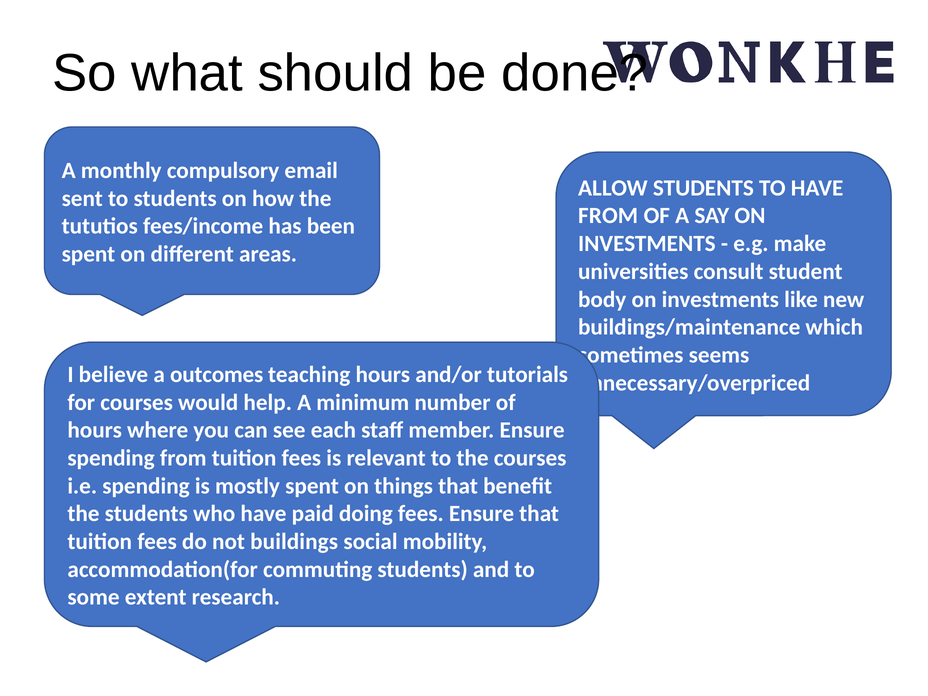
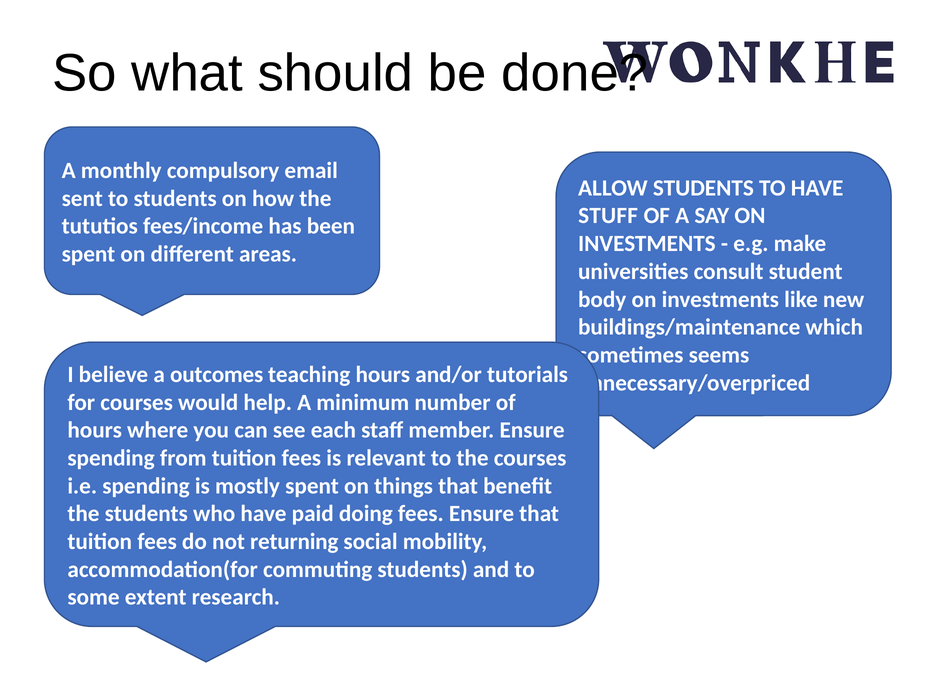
FROM at (608, 216): FROM -> STUFF
buildings: buildings -> returning
